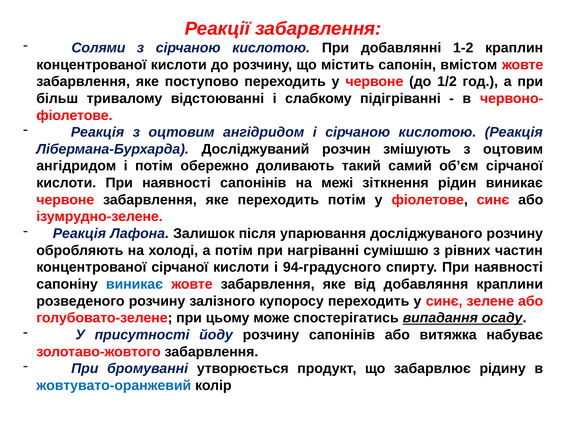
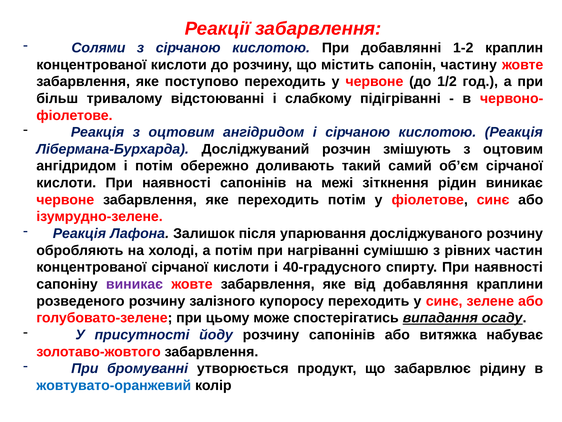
вмістом: вмістом -> частину
94-градусного: 94-градусного -> 40-градусного
виникає at (134, 284) colour: blue -> purple
